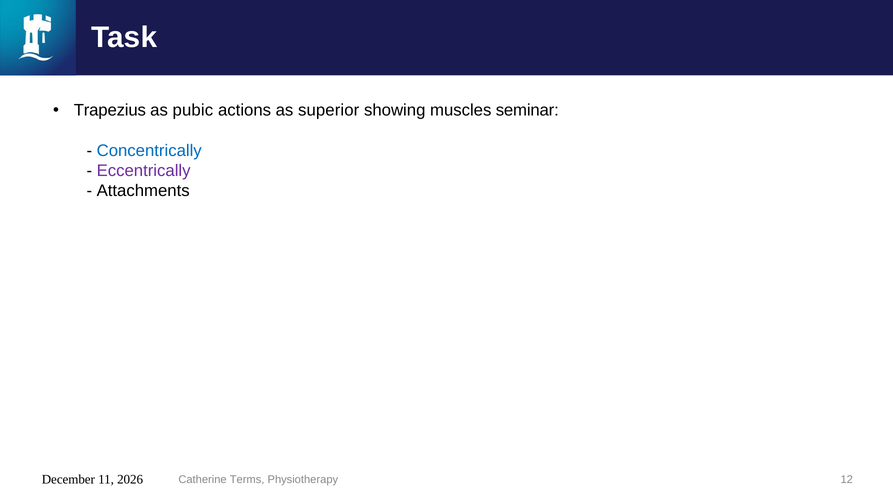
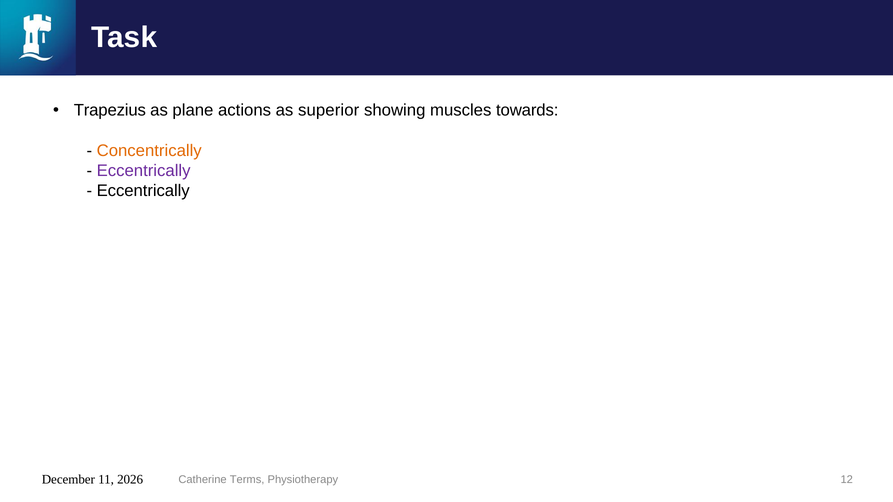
pubic: pubic -> plane
seminar: seminar -> towards
Concentrically colour: blue -> orange
Attachments at (143, 191): Attachments -> Eccentrically
